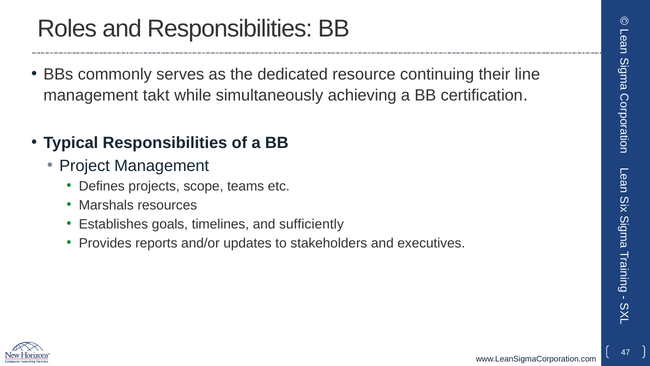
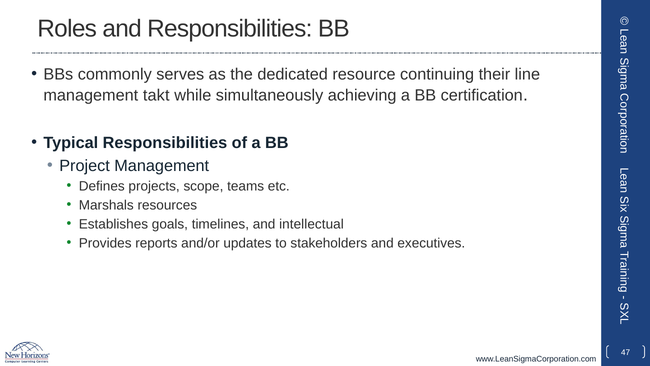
sufficiently: sufficiently -> intellectual
